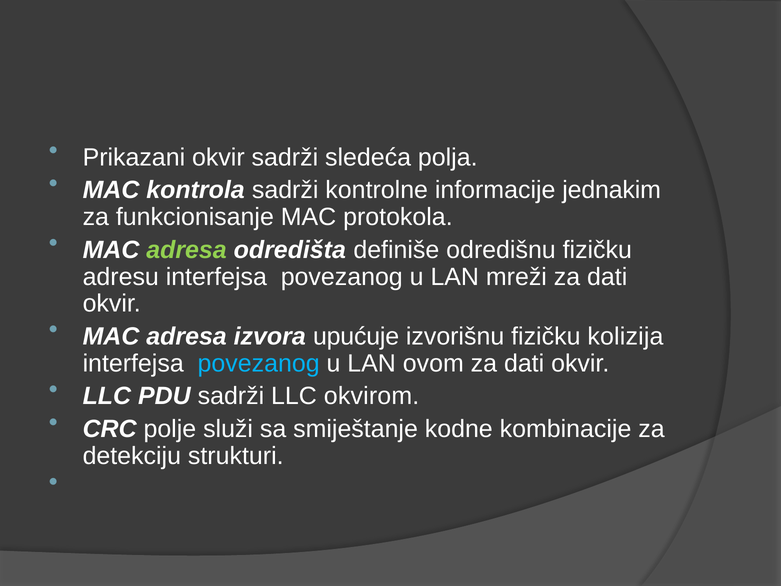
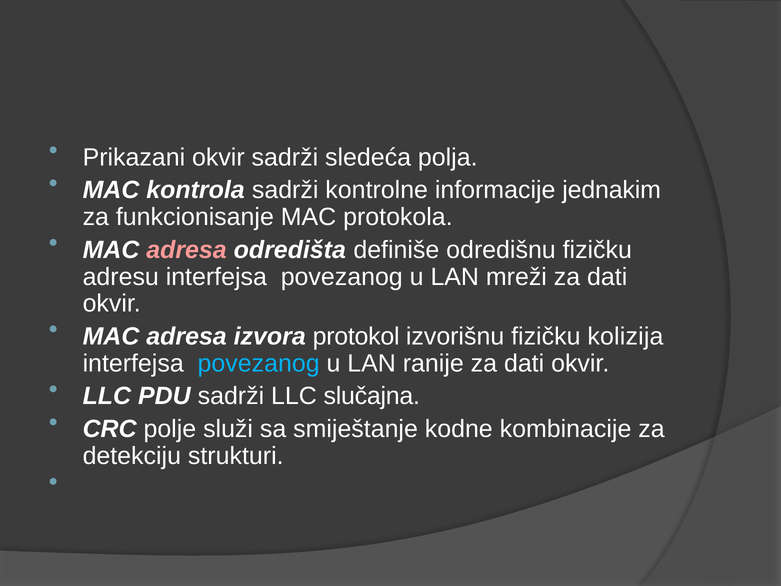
adresa at (187, 250) colour: light green -> pink
upućuje: upućuje -> protokol
ovom: ovom -> ranije
okvirom: okvirom -> slučajna
